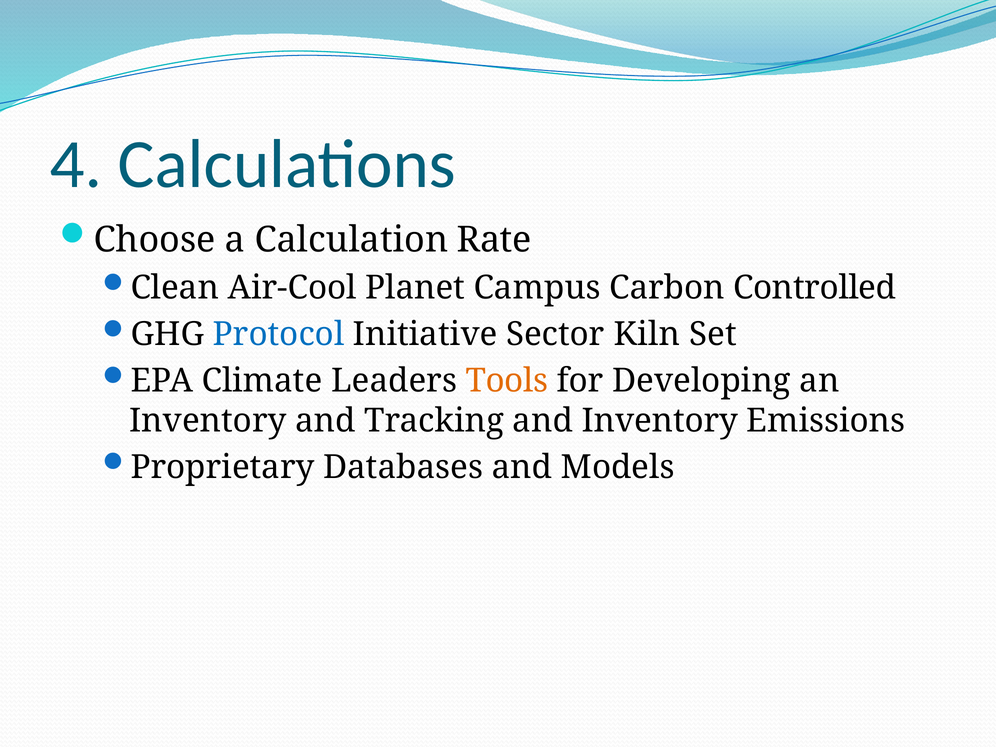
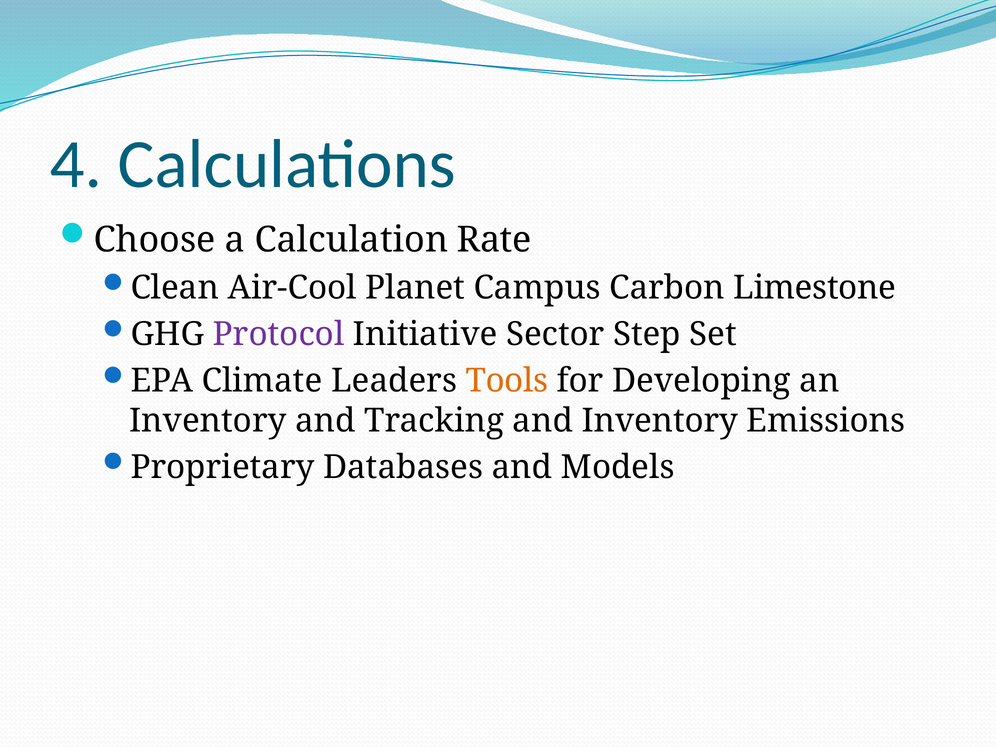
Controlled: Controlled -> Limestone
Protocol colour: blue -> purple
Kiln: Kiln -> Step
